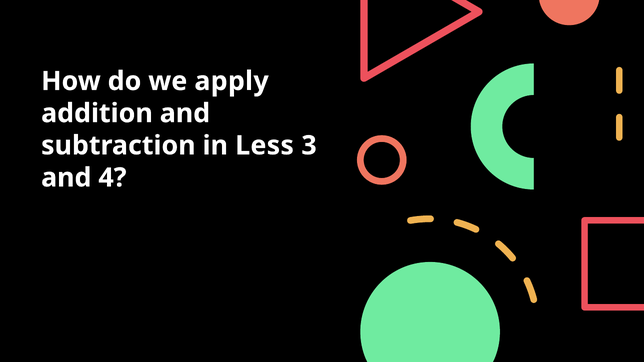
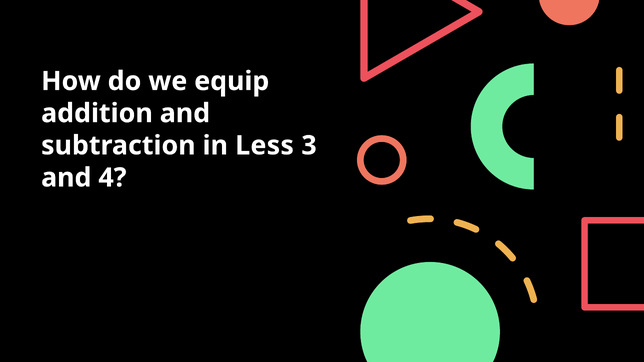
apply: apply -> equip
